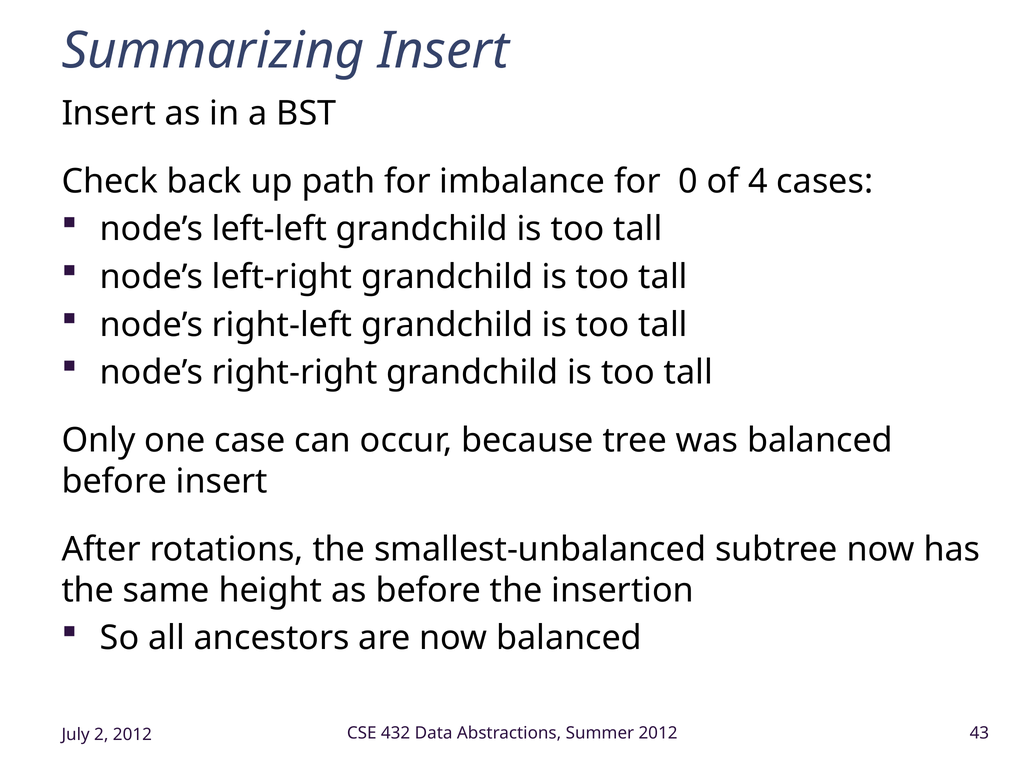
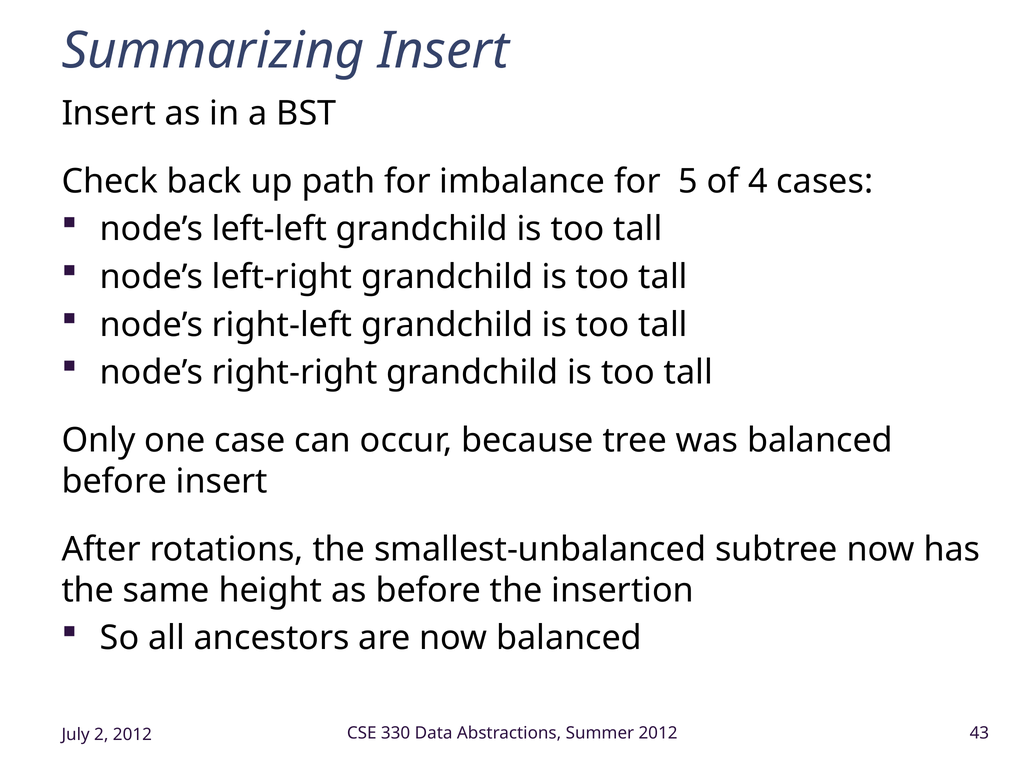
0: 0 -> 5
432: 432 -> 330
